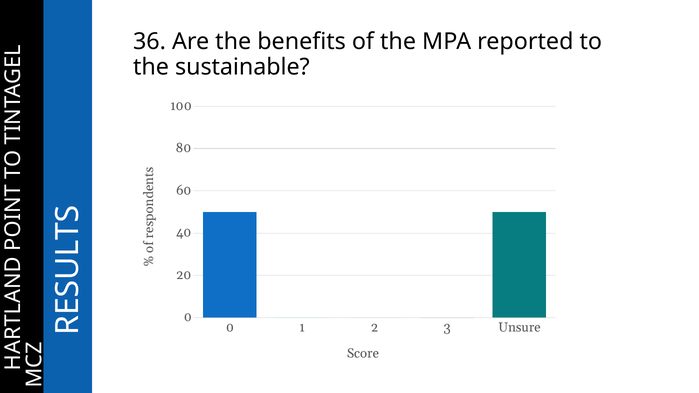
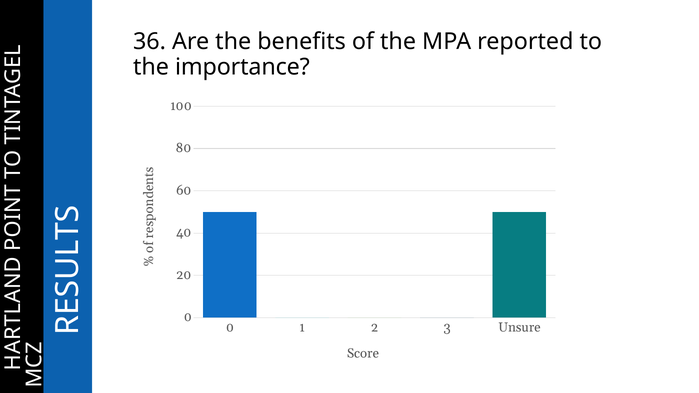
sustainable: sustainable -> importance
